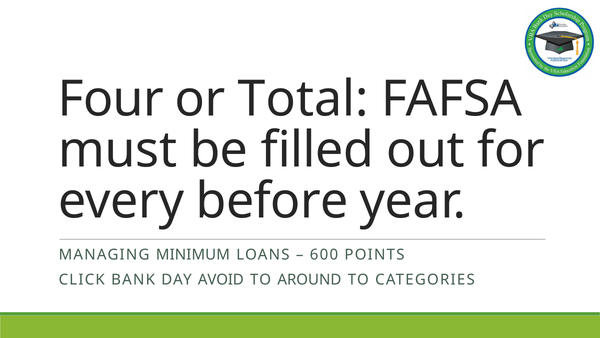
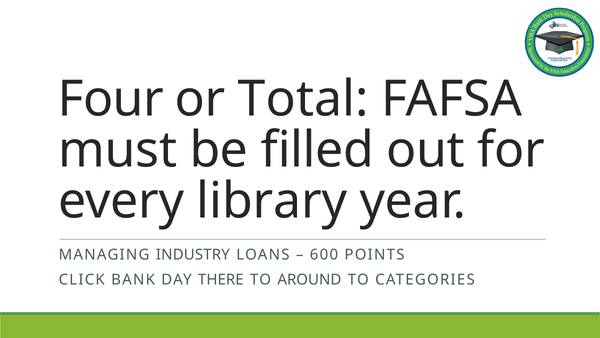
before: before -> library
MINIMUM: MINIMUM -> INDUSTRY
AVOID: AVOID -> THERE
